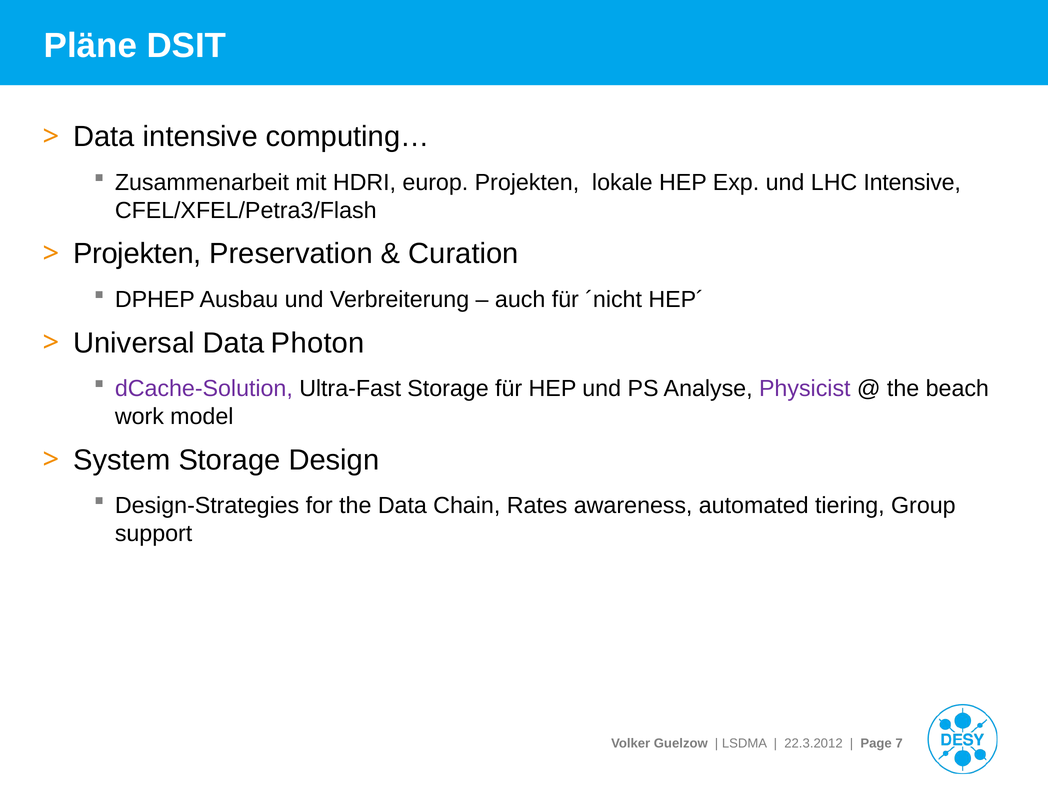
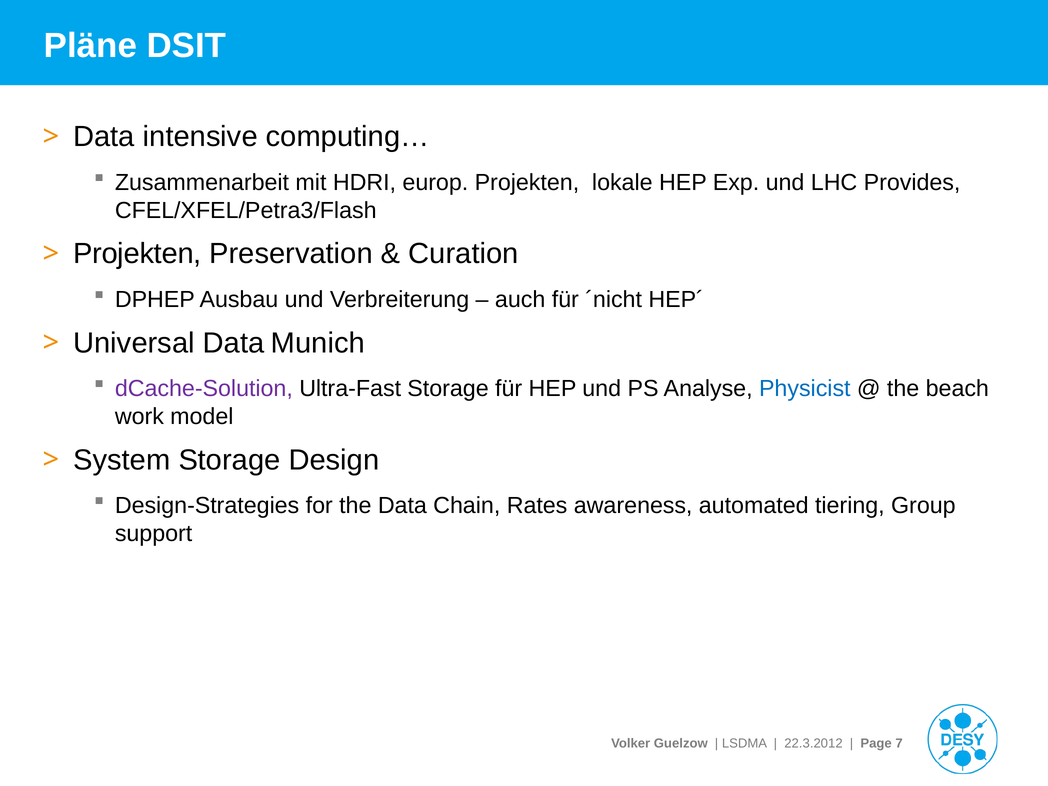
LHC Intensive: Intensive -> Provides
Photon: Photon -> Munich
Physicist colour: purple -> blue
